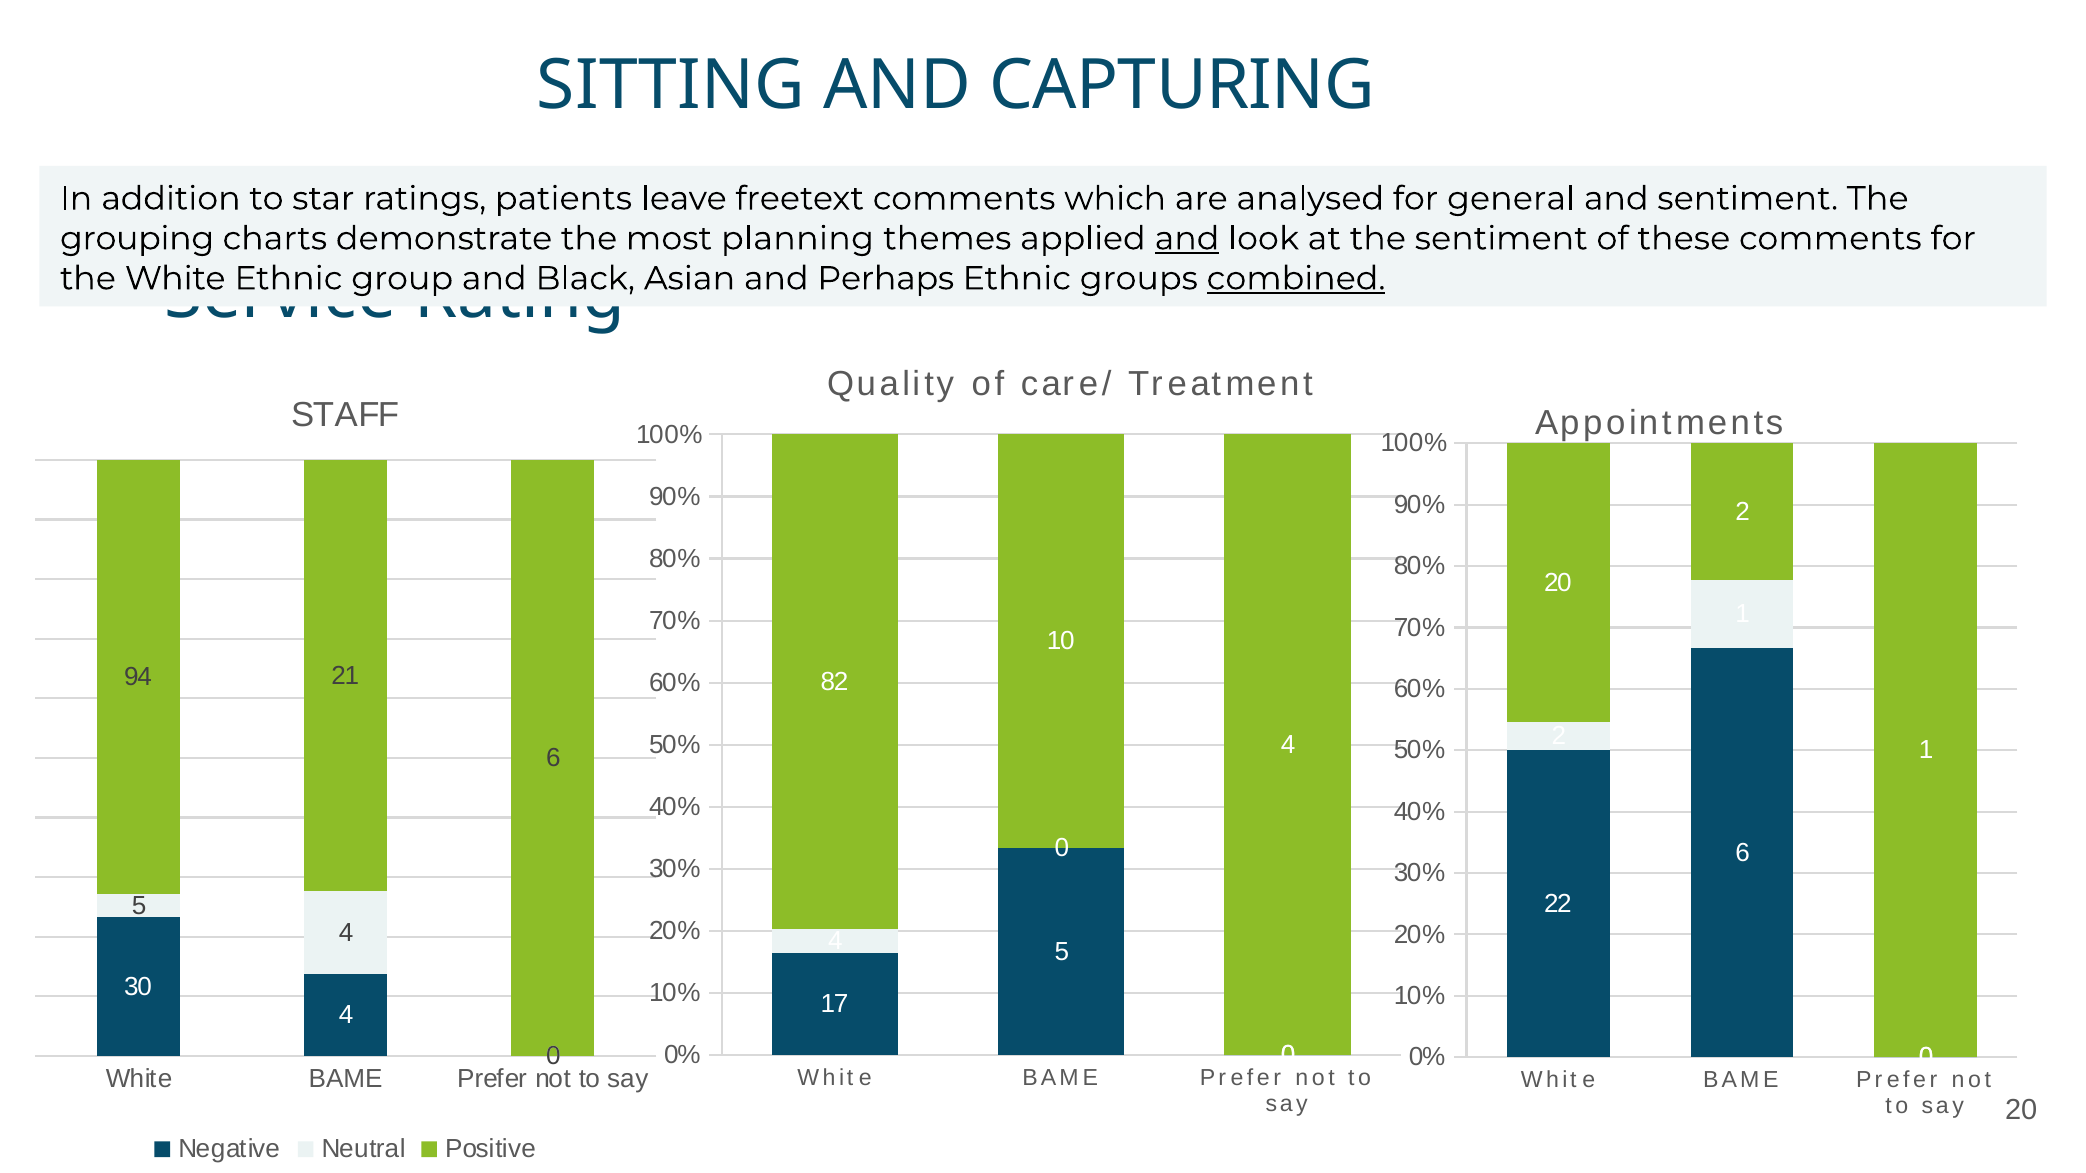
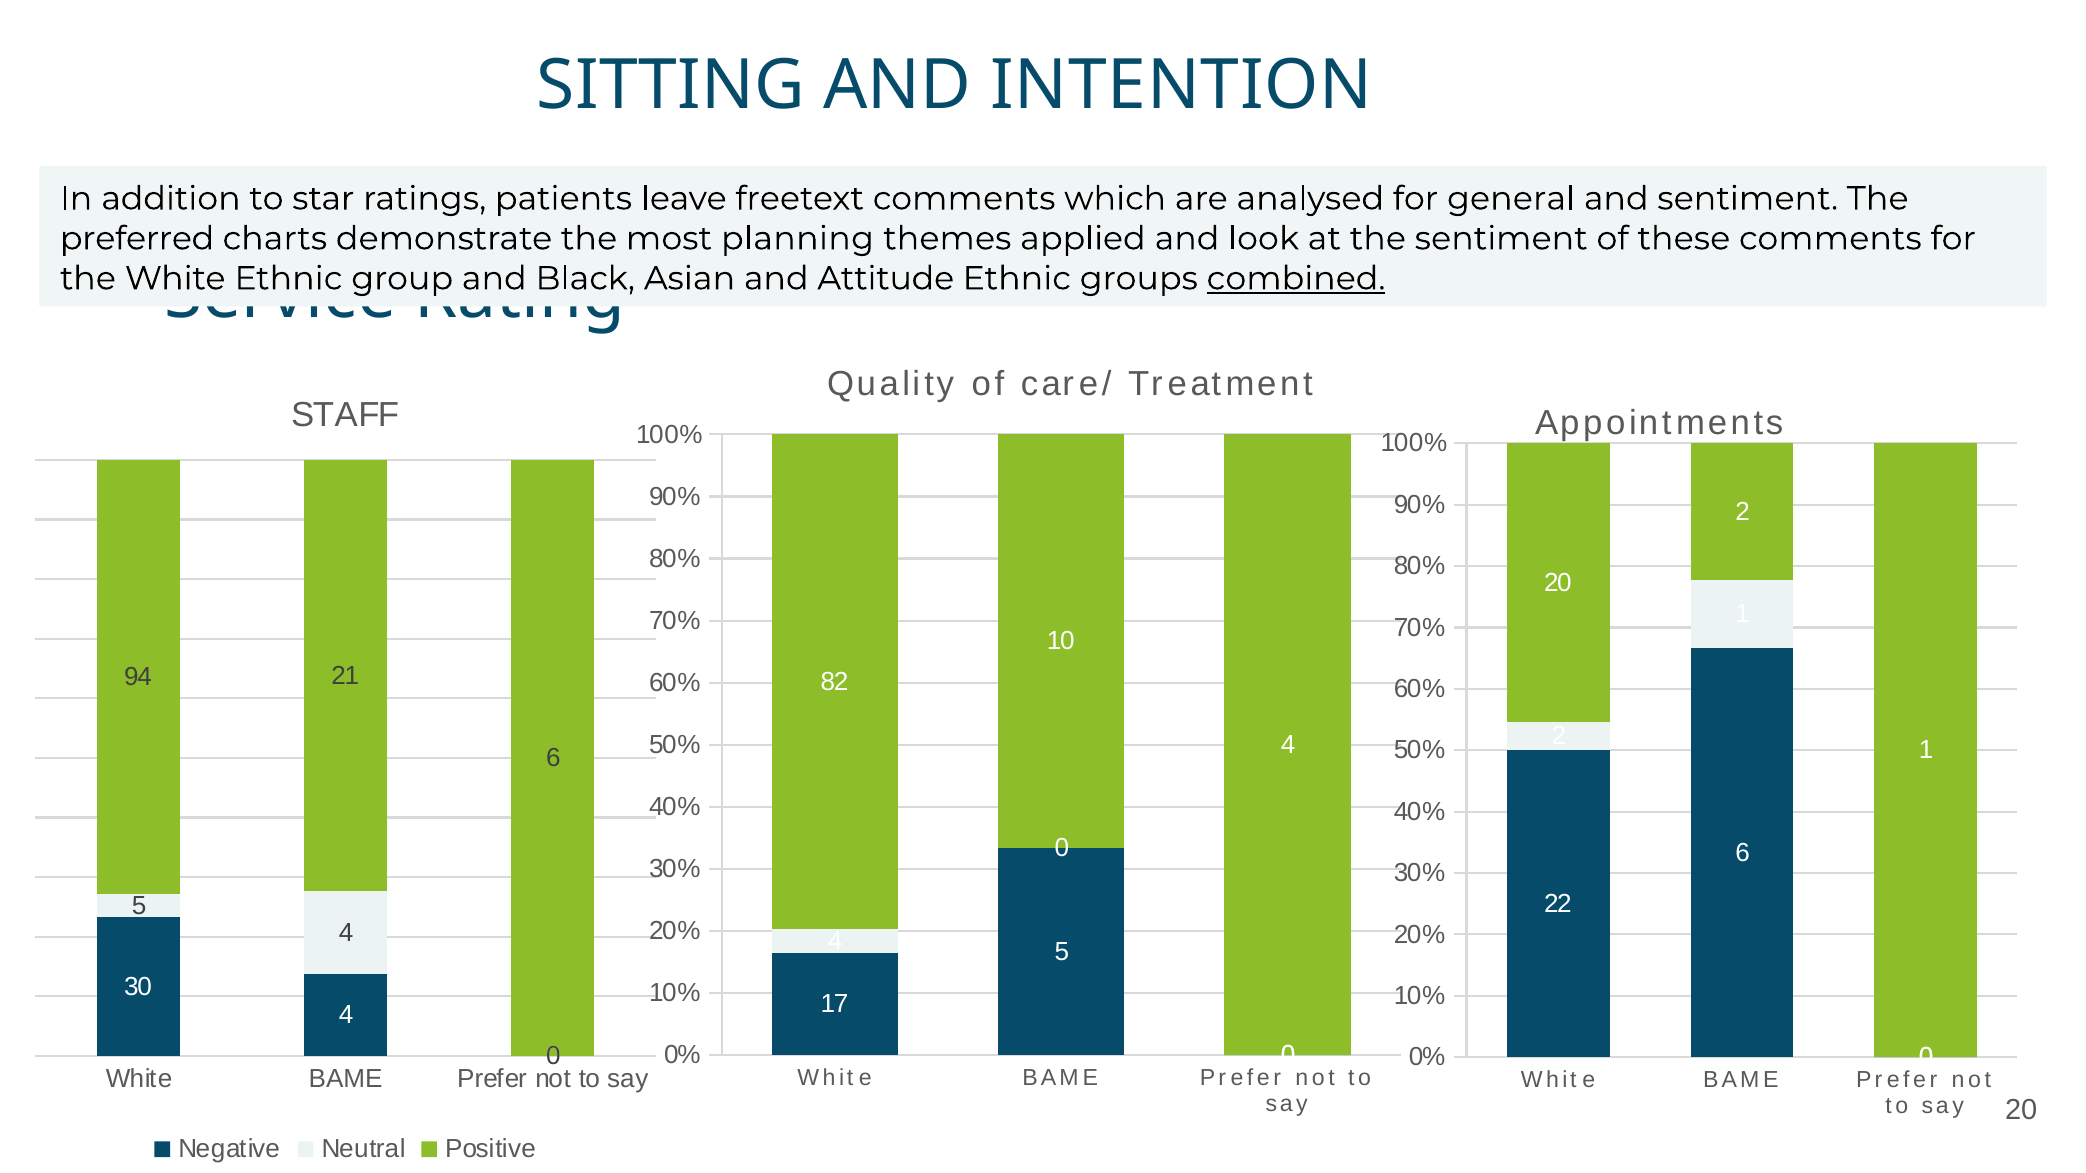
CAPTURING: CAPTURING -> INTENTION
grouping: grouping -> preferred
and at (1187, 239) underline: present -> none
Perhaps: Perhaps -> Attitude
